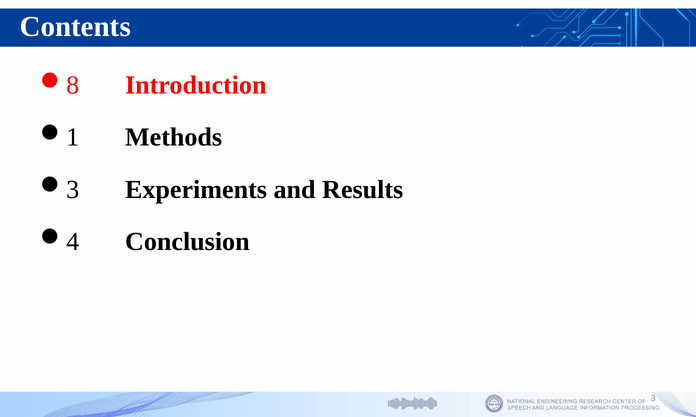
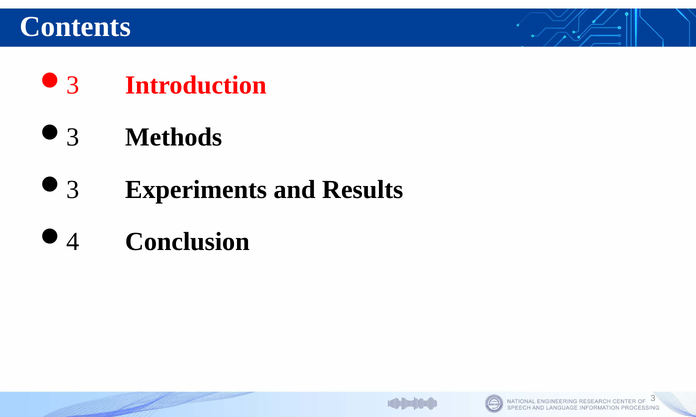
8 at (73, 85): 8 -> 3
1 at (73, 138): 1 -> 3
